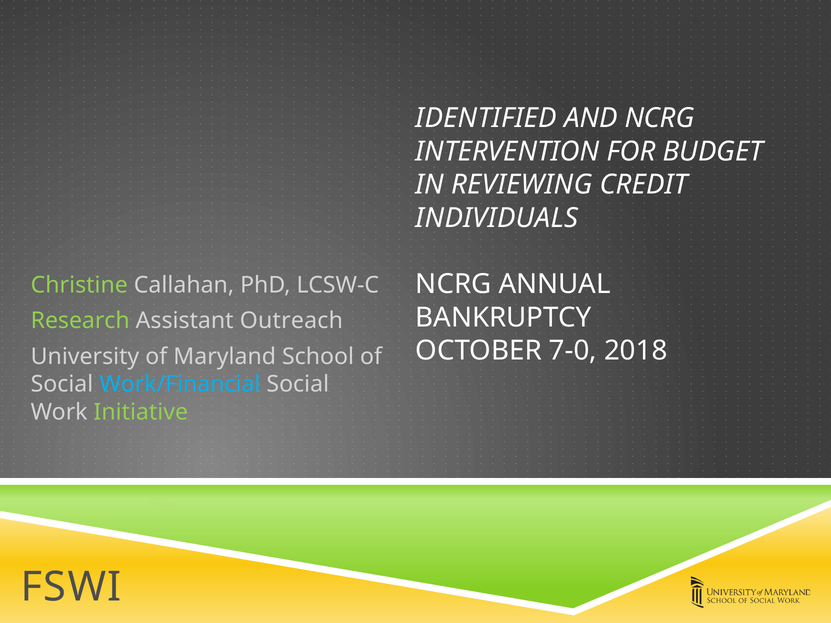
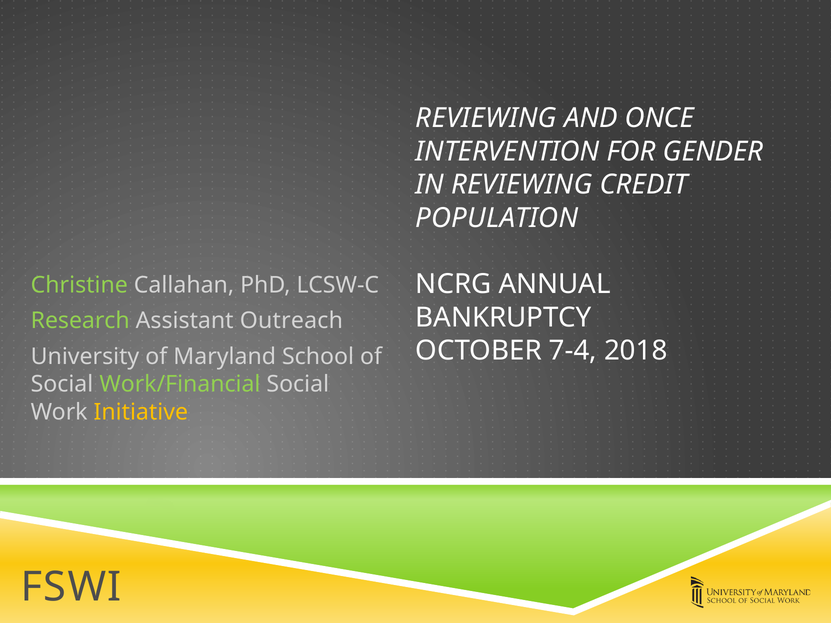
IDENTIFIED at (486, 118): IDENTIFIED -> REVIEWING
AND NCRG: NCRG -> ONCE
BUDGET: BUDGET -> GENDER
INDIVIDUALS: INDIVIDUALS -> POPULATION
7-0: 7-0 -> 7-4
Work/Financial colour: light blue -> light green
Initiative colour: light green -> yellow
